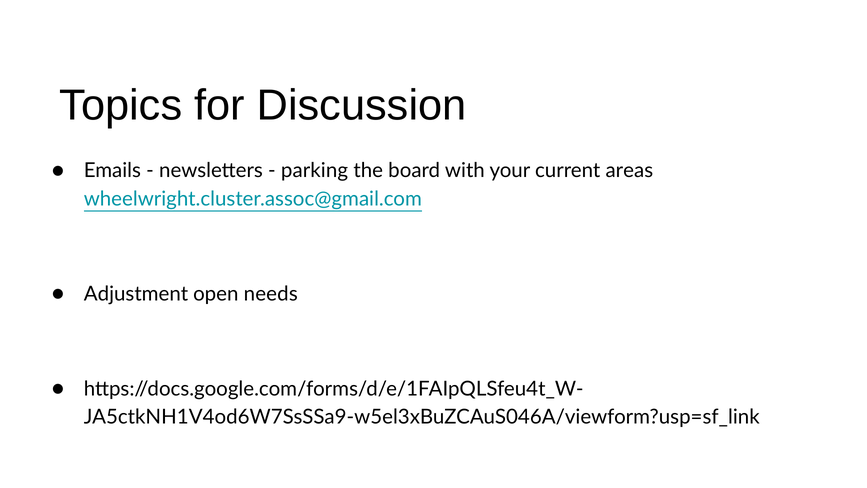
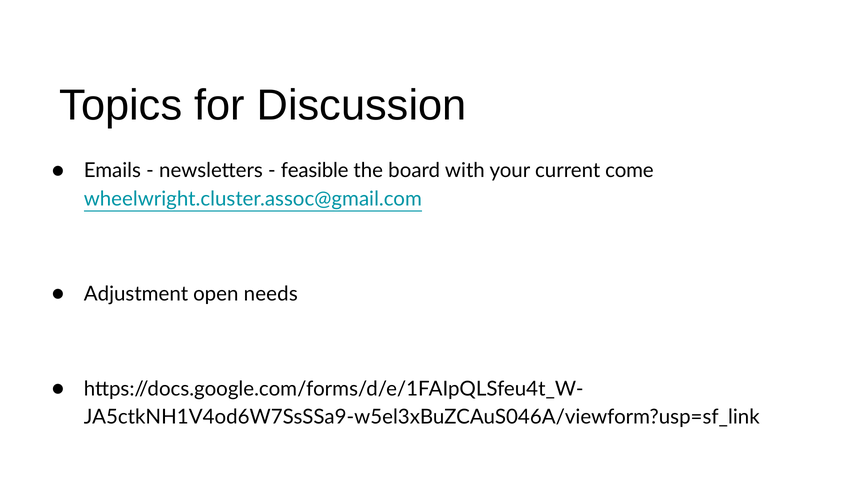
parking: parking -> feasible
areas: areas -> come
